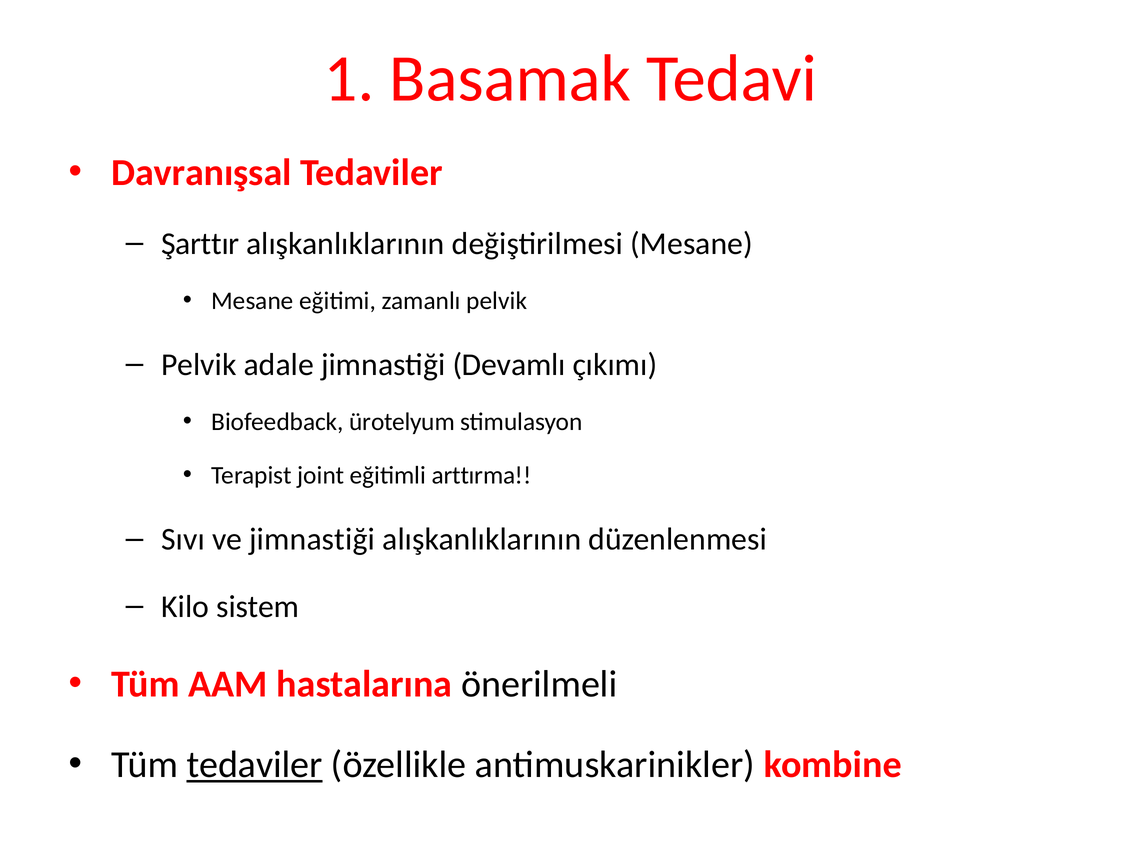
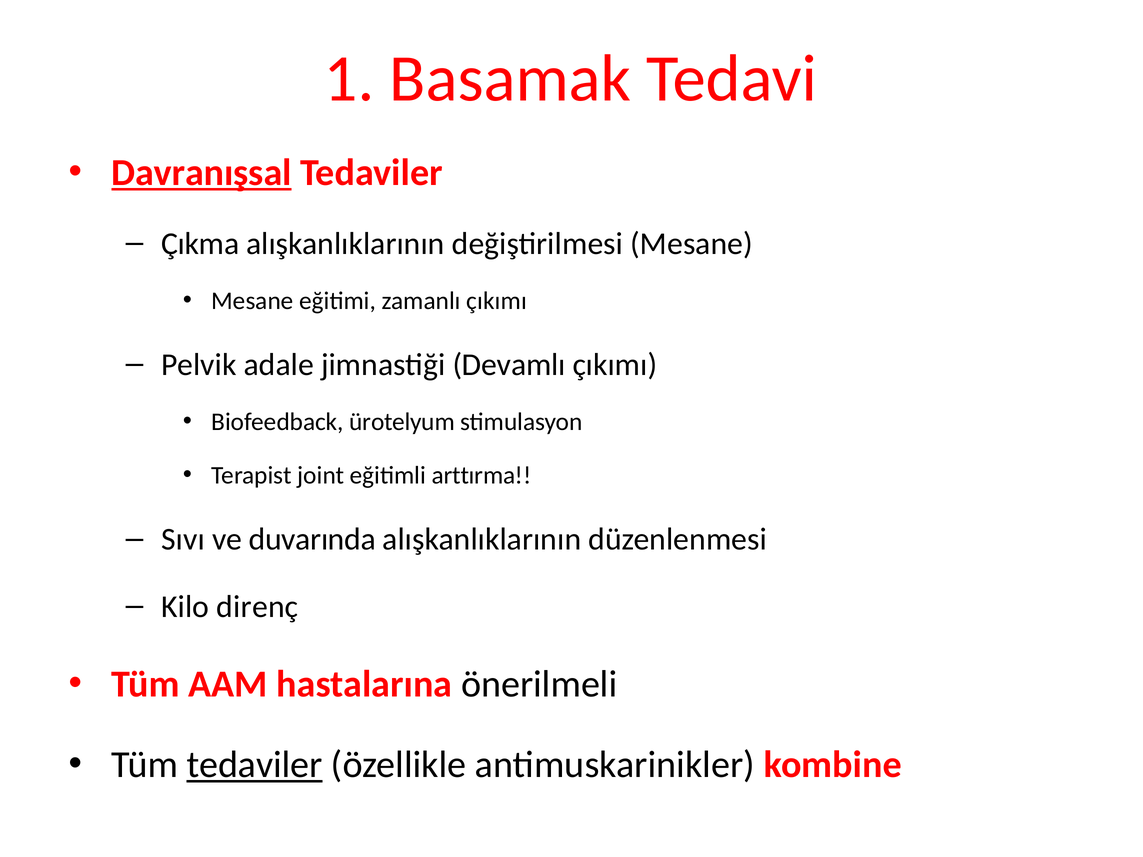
Davranışsal underline: none -> present
Şarttır: Şarttır -> Çıkma
zamanlı pelvik: pelvik -> çıkımı
ve jimnastiği: jimnastiği -> duvarında
sistem: sistem -> direnç
